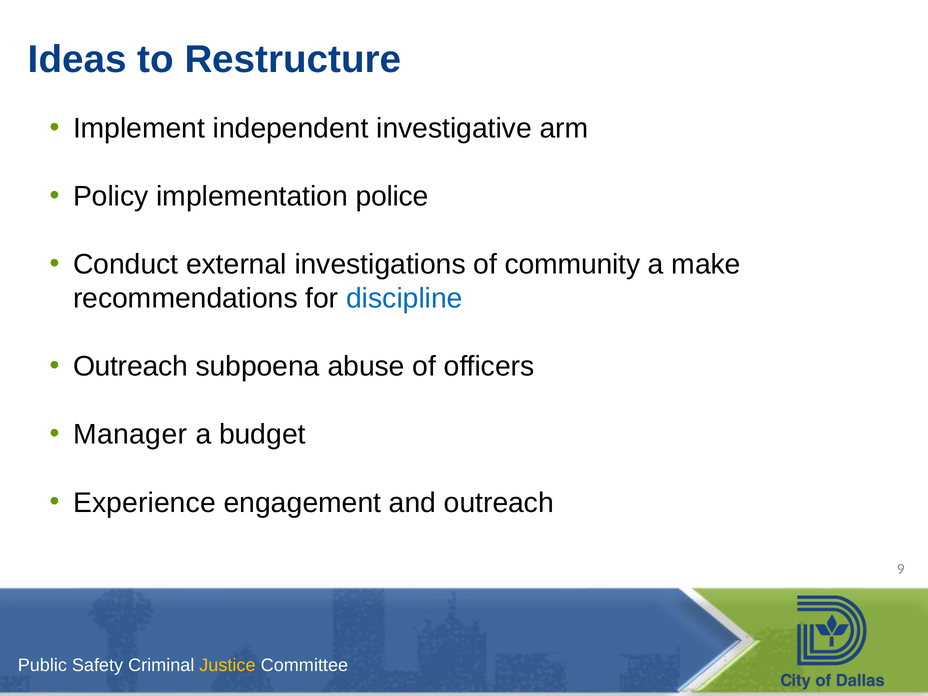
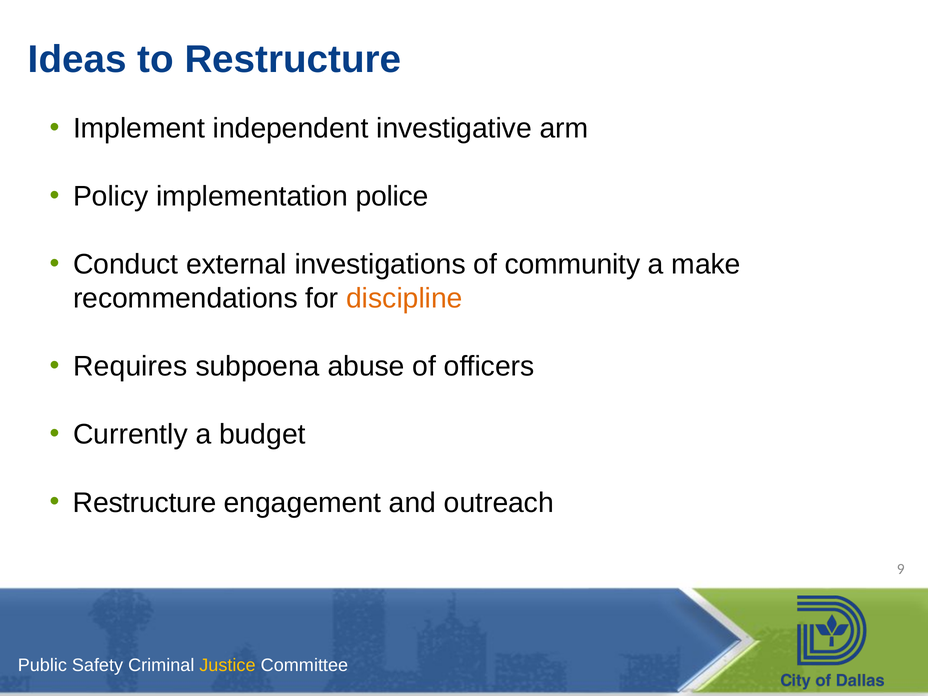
discipline colour: blue -> orange
Outreach at (130, 367): Outreach -> Requires
Manager: Manager -> Currently
Experience at (144, 503): Experience -> Restructure
